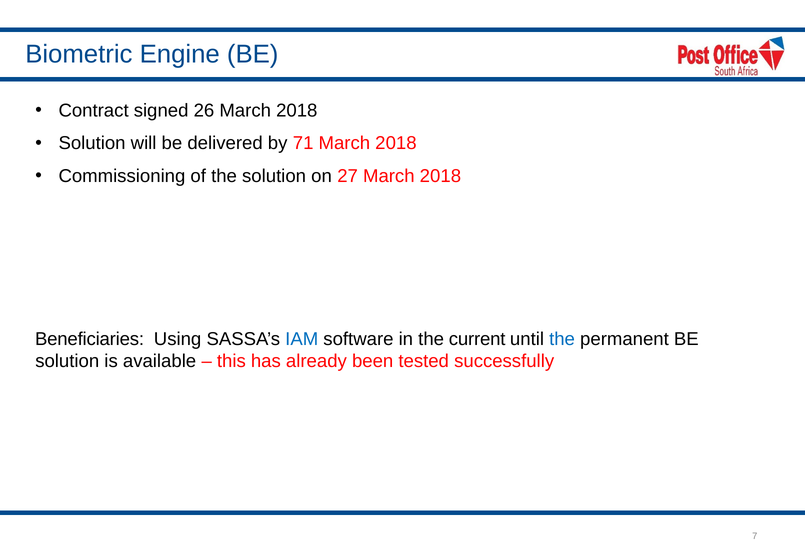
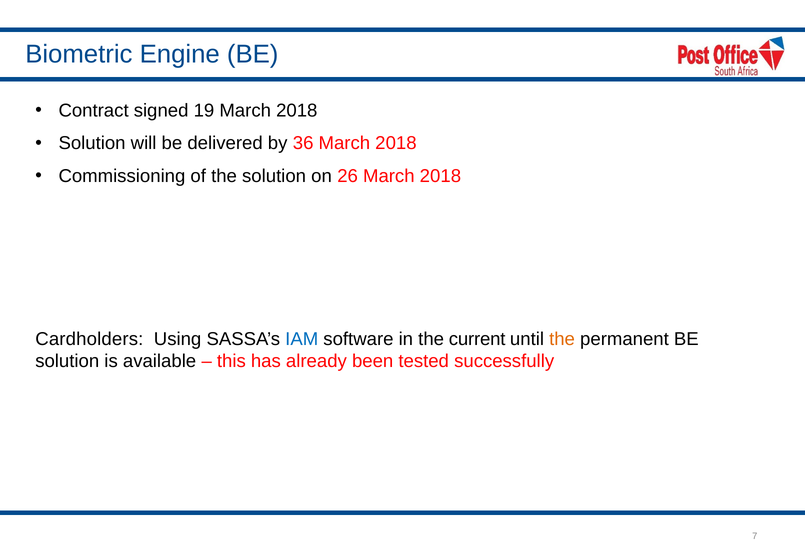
26: 26 -> 19
71: 71 -> 36
27: 27 -> 26
Beneficiaries: Beneficiaries -> Cardholders
the at (562, 339) colour: blue -> orange
